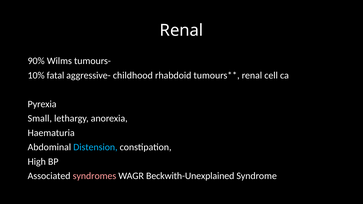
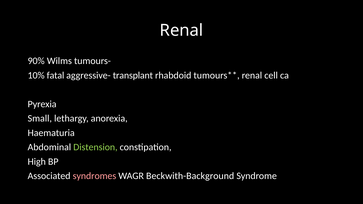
childhood: childhood -> transplant
Distension colour: light blue -> light green
Beckwith-Unexplained: Beckwith-Unexplained -> Beckwith-Background
